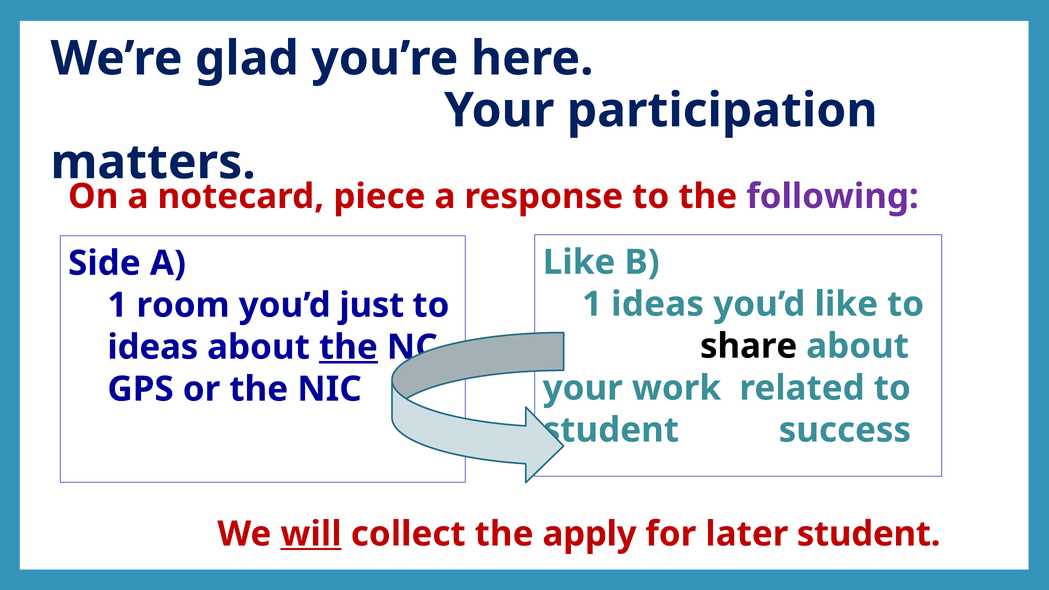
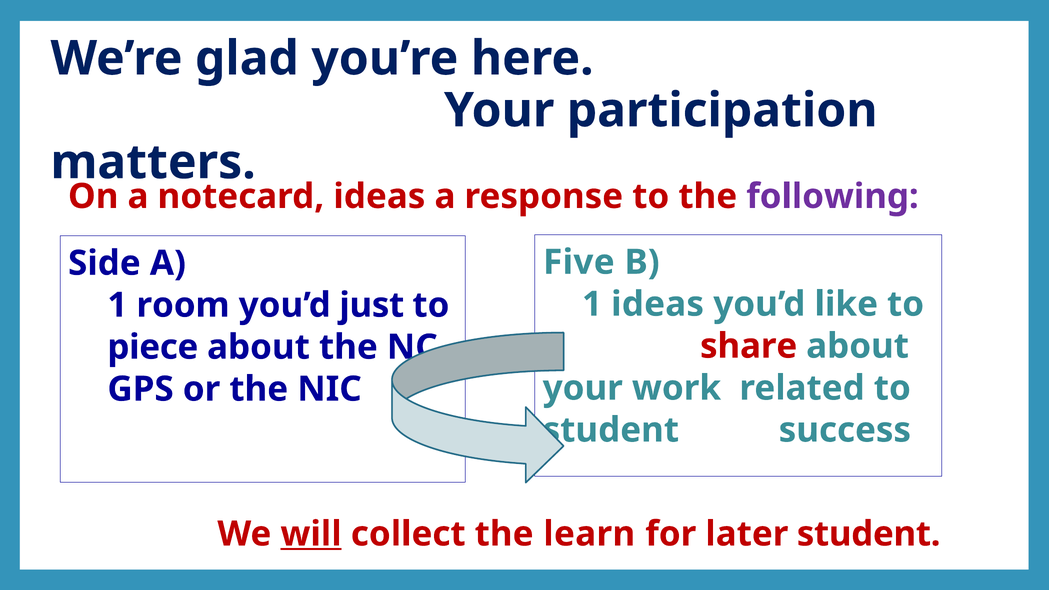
notecard piece: piece -> ideas
Like at (579, 262): Like -> Five
share colour: black -> red
ideas at (153, 347): ideas -> piece
the at (348, 347) underline: present -> none
apply: apply -> learn
